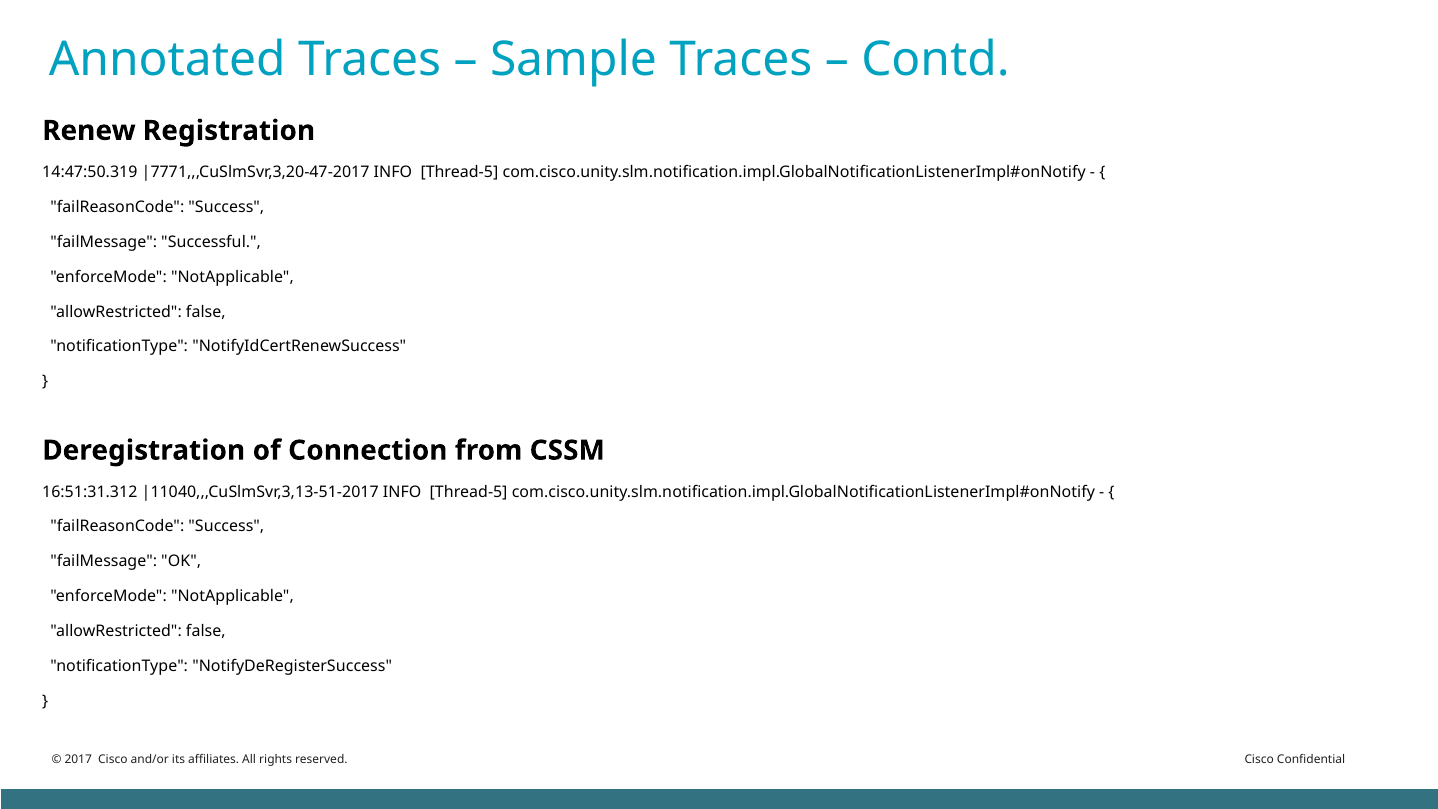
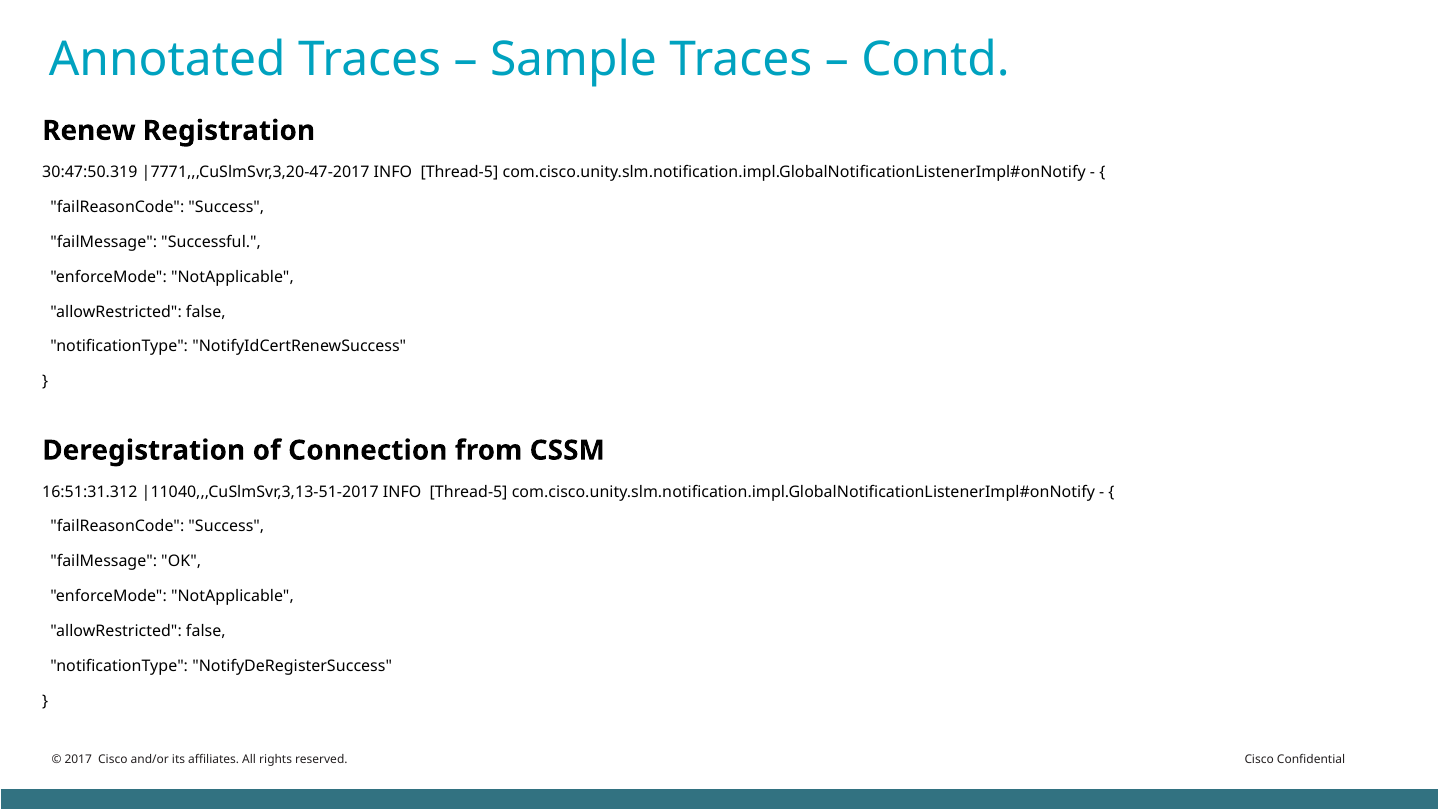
14:47:50.319: 14:47:50.319 -> 30:47:50.319
